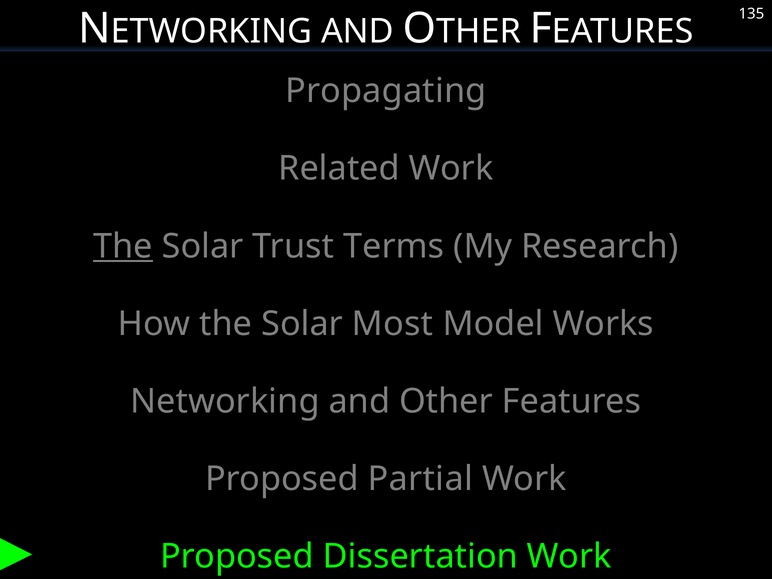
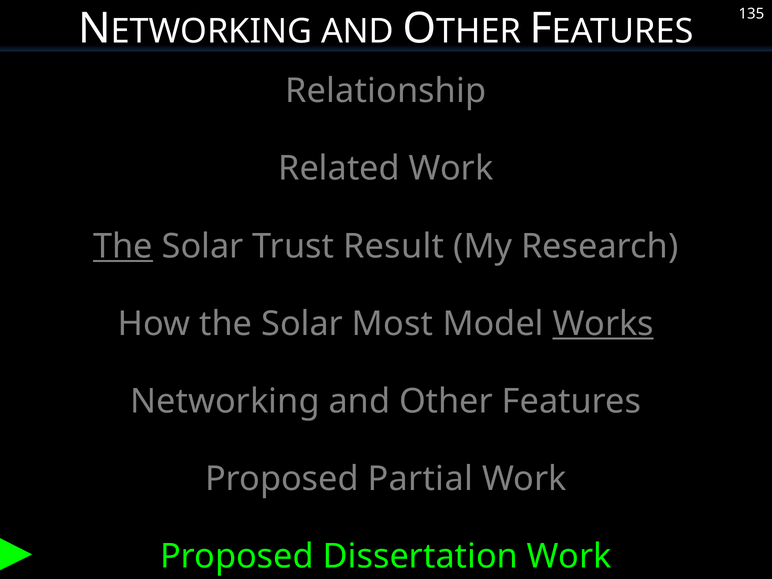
Propagating: Propagating -> Relationship
Terms: Terms -> Result
Works underline: none -> present
